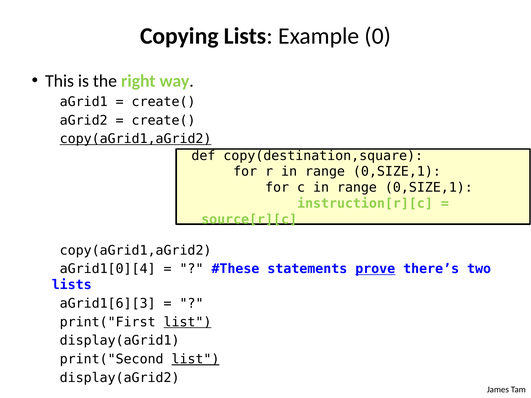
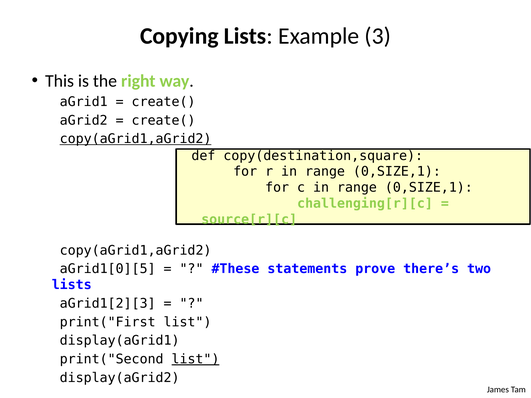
0: 0 -> 3
instruction[r][c: instruction[r][c -> challenging[r][c
aGrid1[0][4: aGrid1[0][4 -> aGrid1[0][5
prove underline: present -> none
aGrid1[6][3: aGrid1[6][3 -> aGrid1[2][3
list at (187, 322) underline: present -> none
